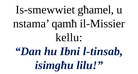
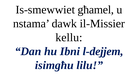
qamħ: qamħ -> dawk
l-tinsab: l-tinsab -> l-dejjem
